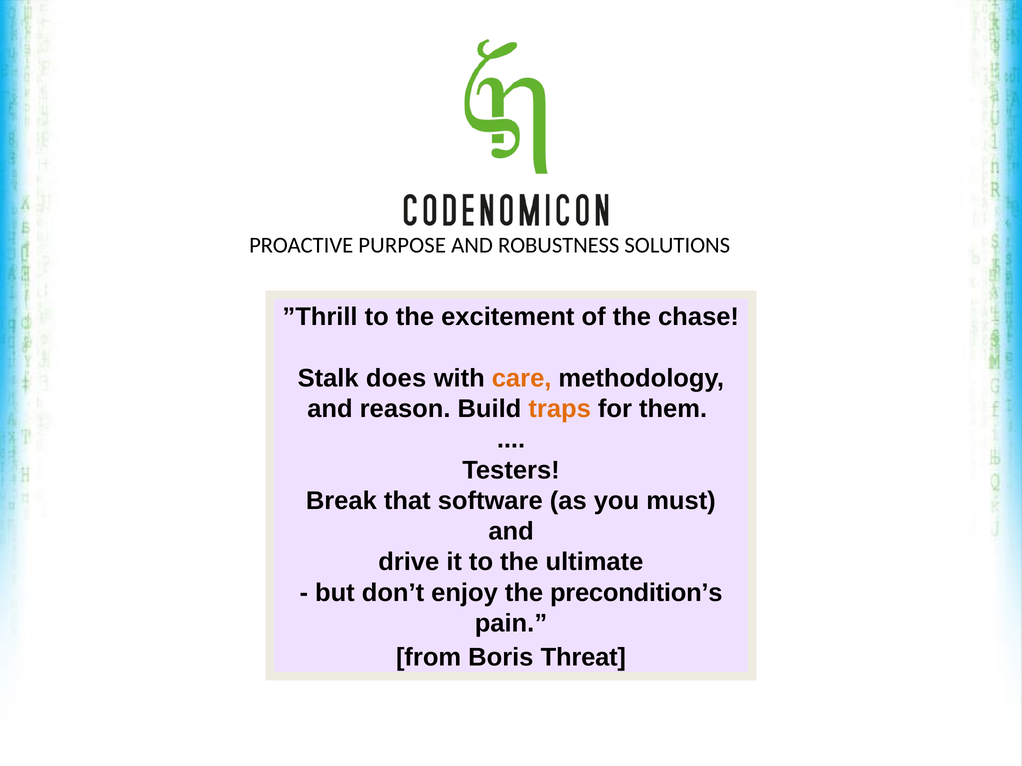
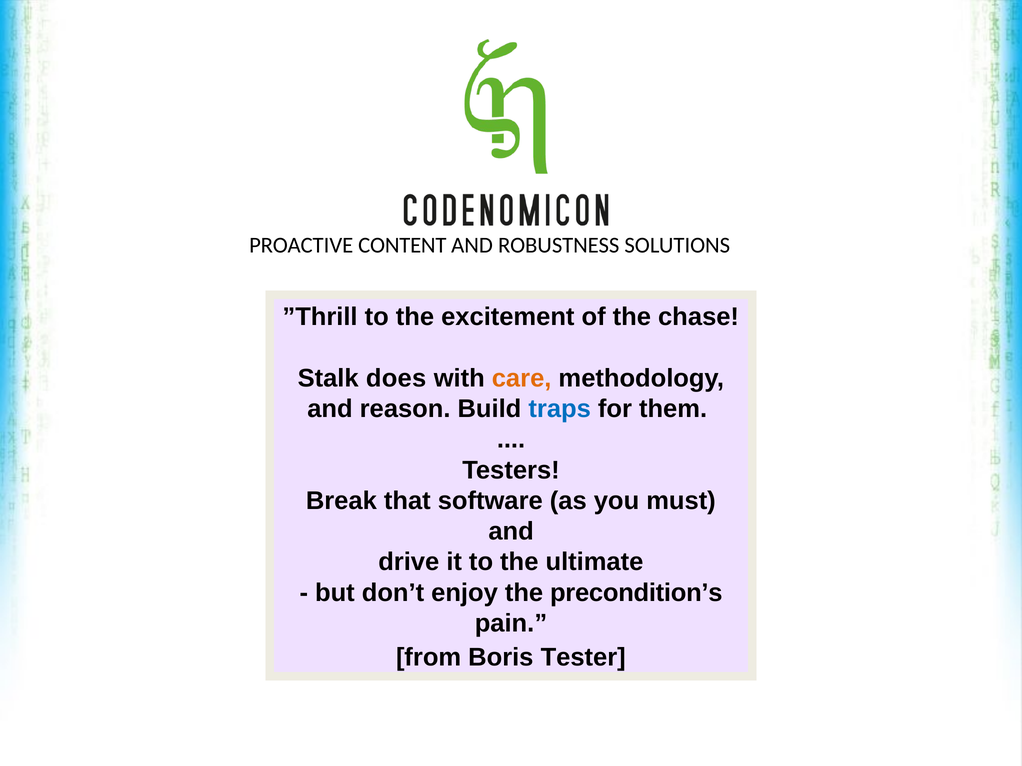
PURPOSE: PURPOSE -> CONTENT
traps colour: orange -> blue
Threat: Threat -> Tester
